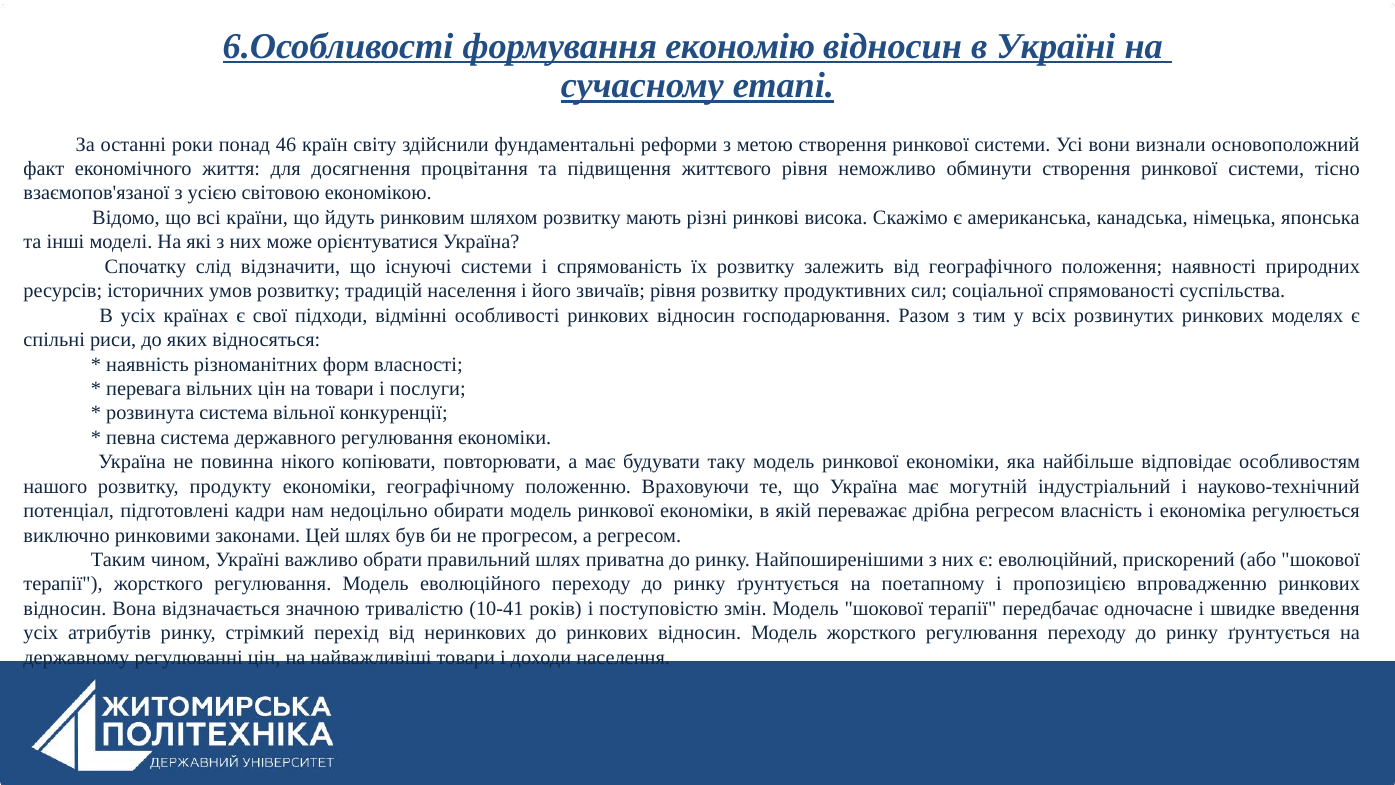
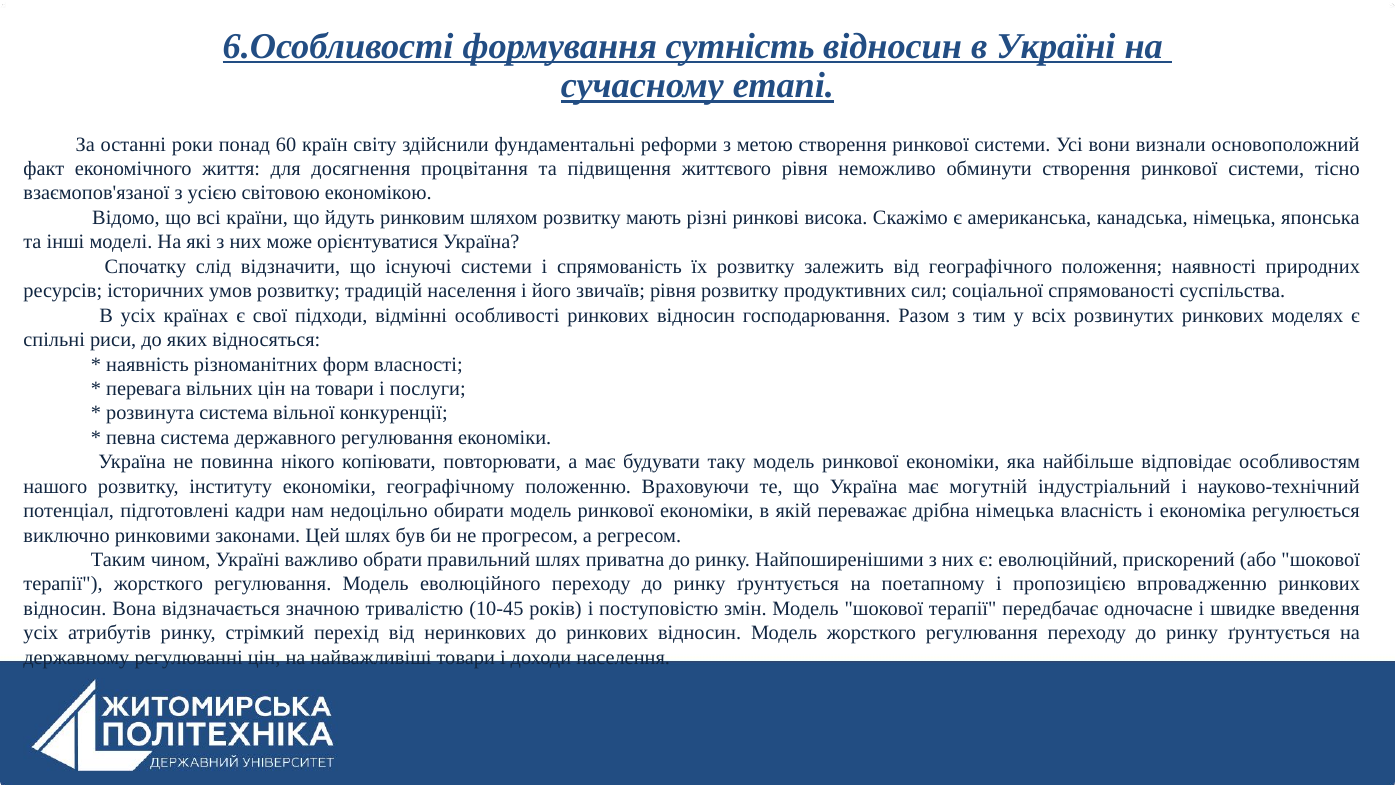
економію: економію -> сутнiсть
46: 46 -> 60
продукту: продукту -> інституту
дрібна регресом: регресом -> німецька
10-41: 10-41 -> 10-45
